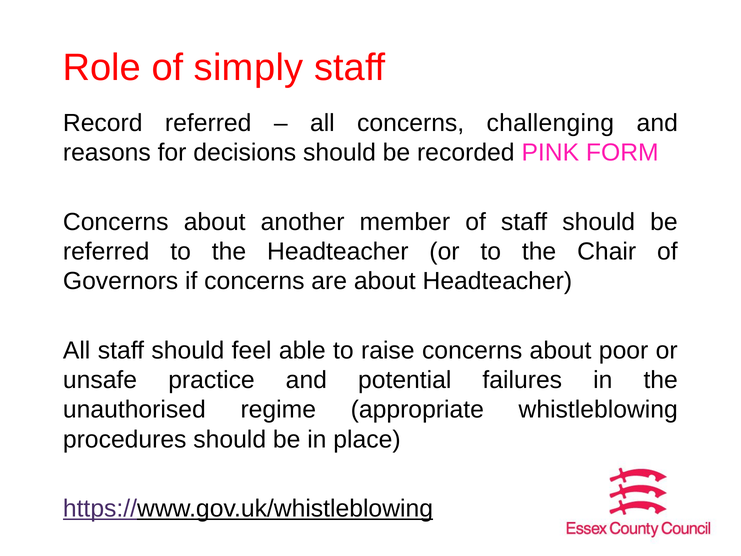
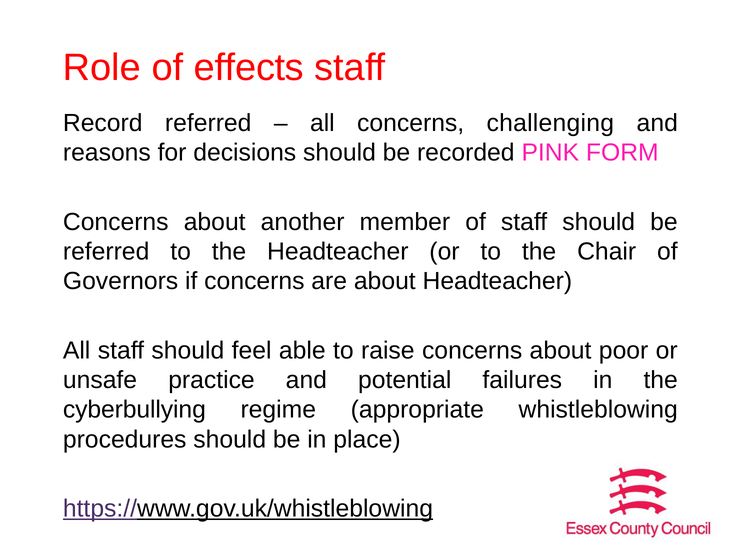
simply: simply -> effects
unauthorised: unauthorised -> cyberbullying
